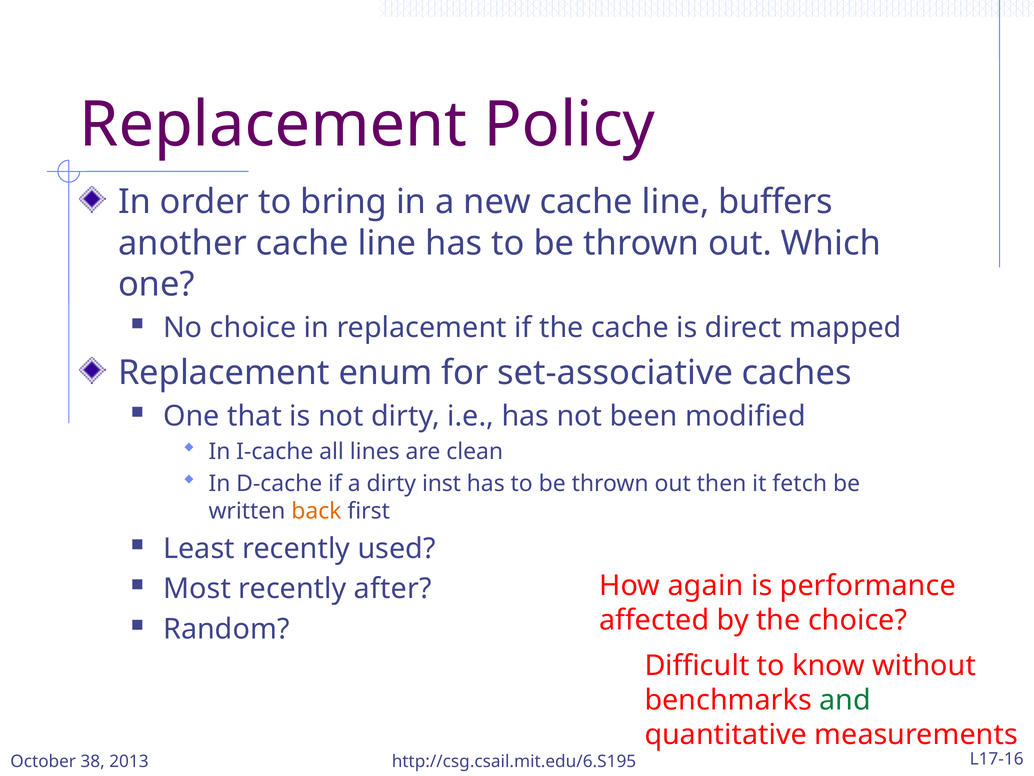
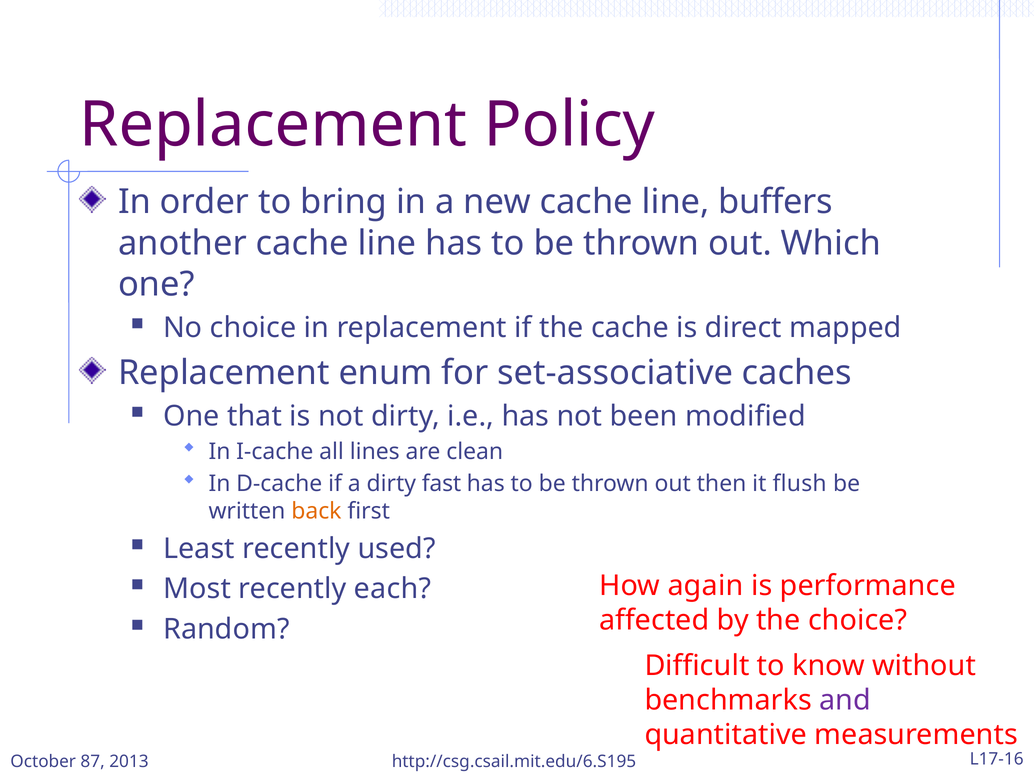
inst: inst -> fast
fetch: fetch -> flush
after: after -> each
and colour: green -> purple
38: 38 -> 87
